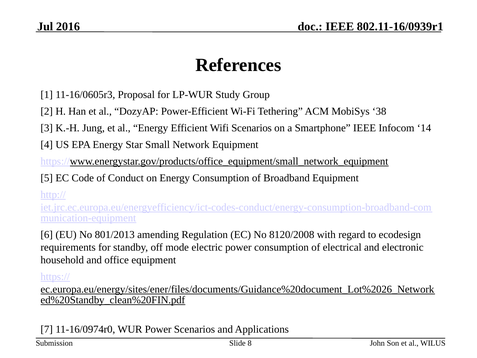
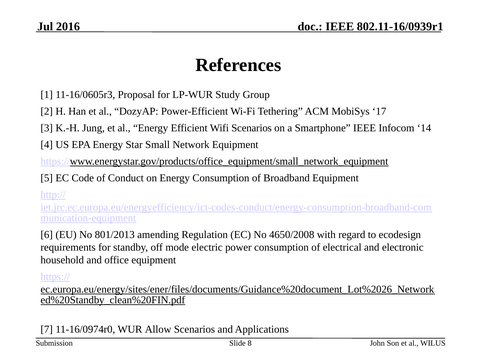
38: 38 -> 17
8120/2008: 8120/2008 -> 4650/2008
WUR Power: Power -> Allow
